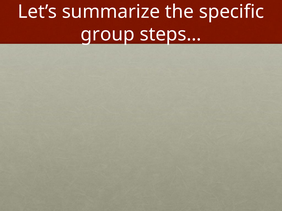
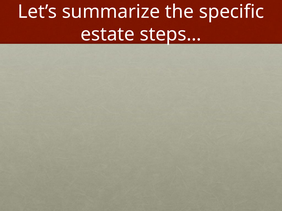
group: group -> estate
